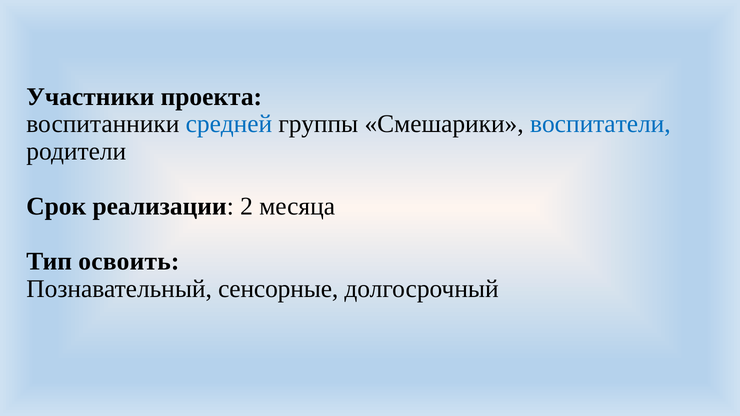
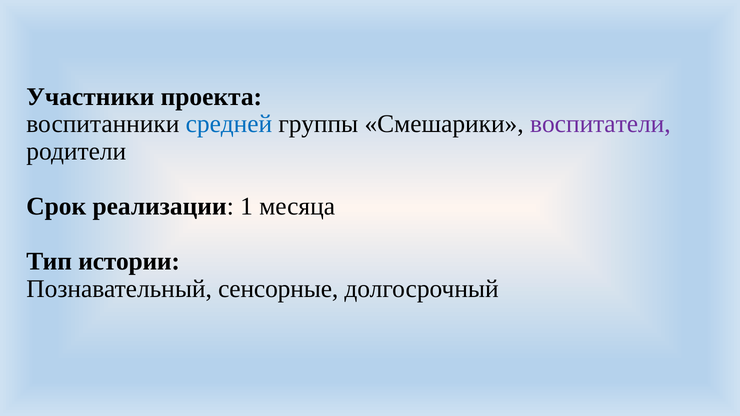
воспитатели colour: blue -> purple
2: 2 -> 1
освоить: освоить -> истории
